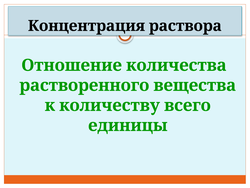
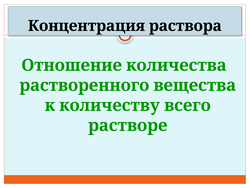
единицы: единицы -> растворе
